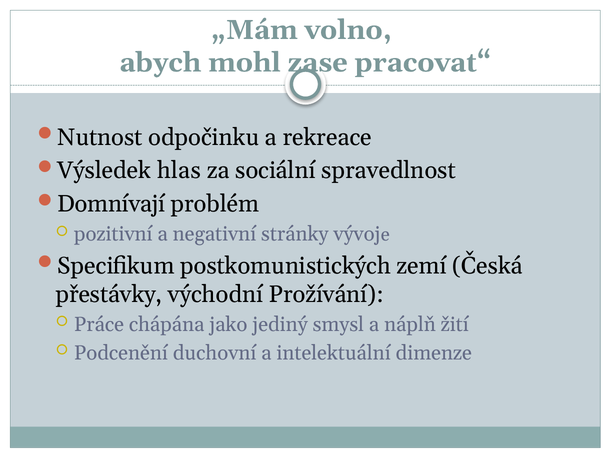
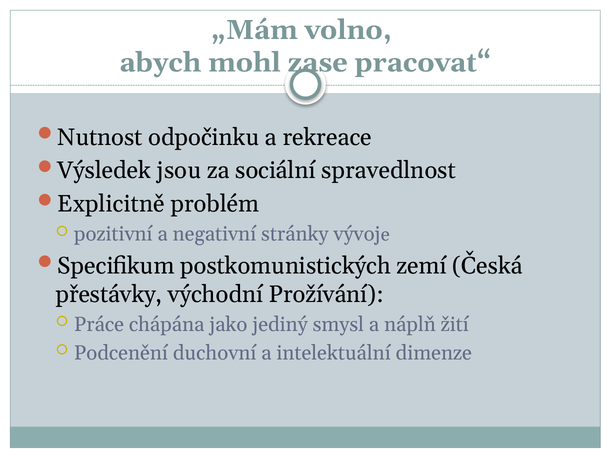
hlas: hlas -> jsou
Domnívají: Domnívají -> Explicitně
